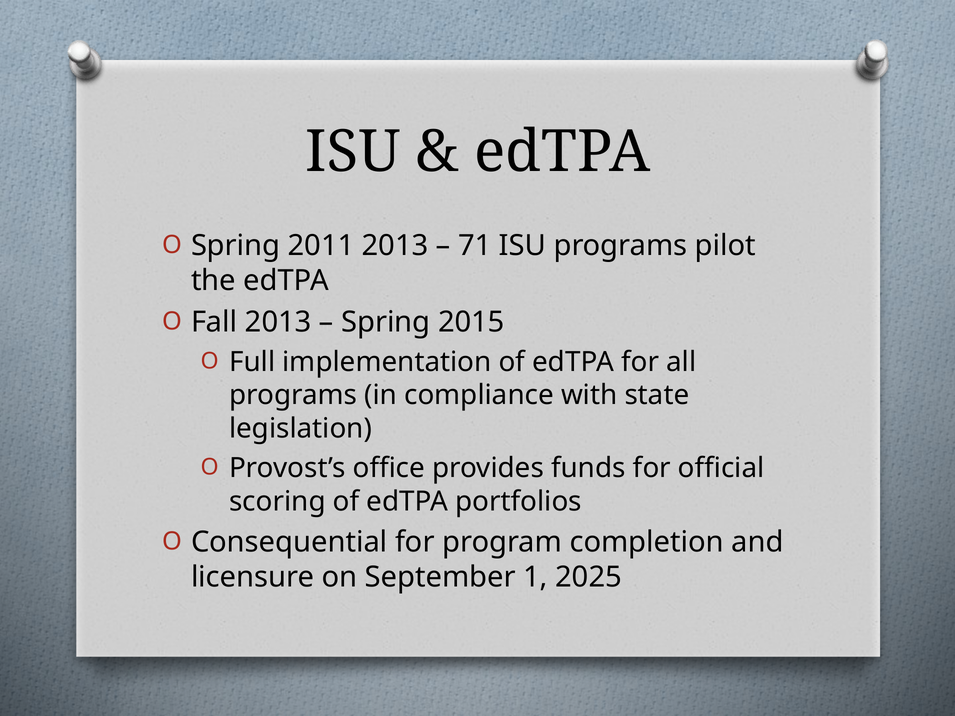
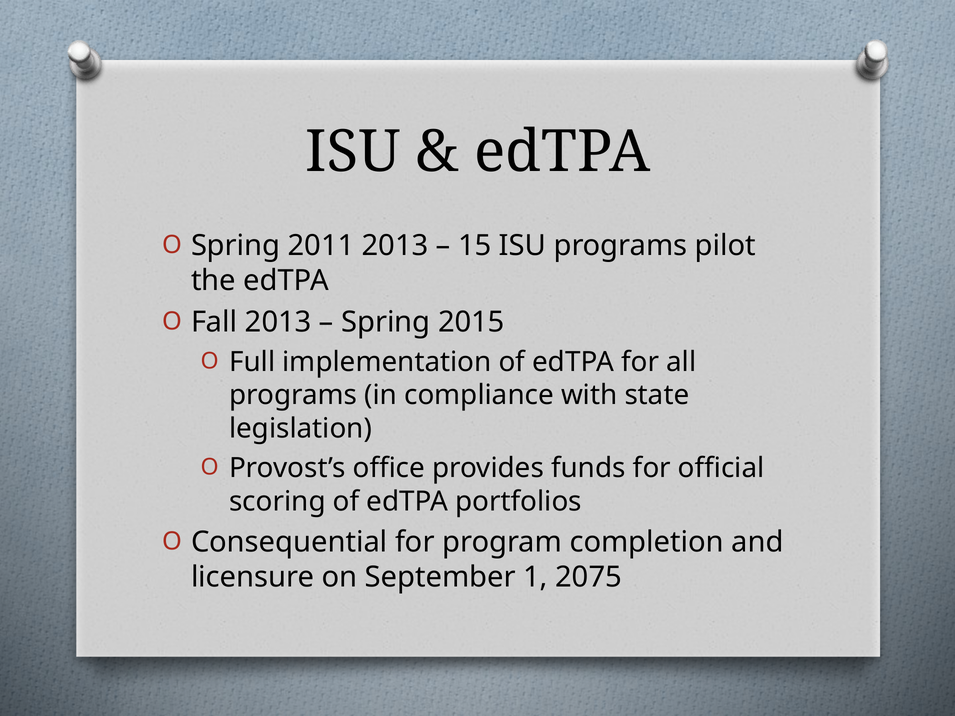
71: 71 -> 15
2025: 2025 -> 2075
